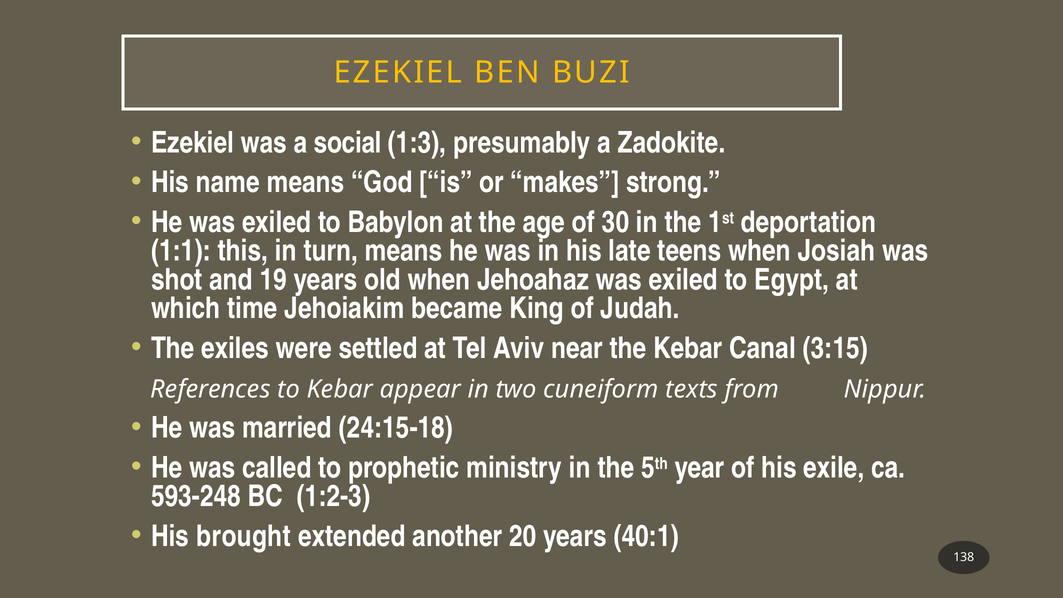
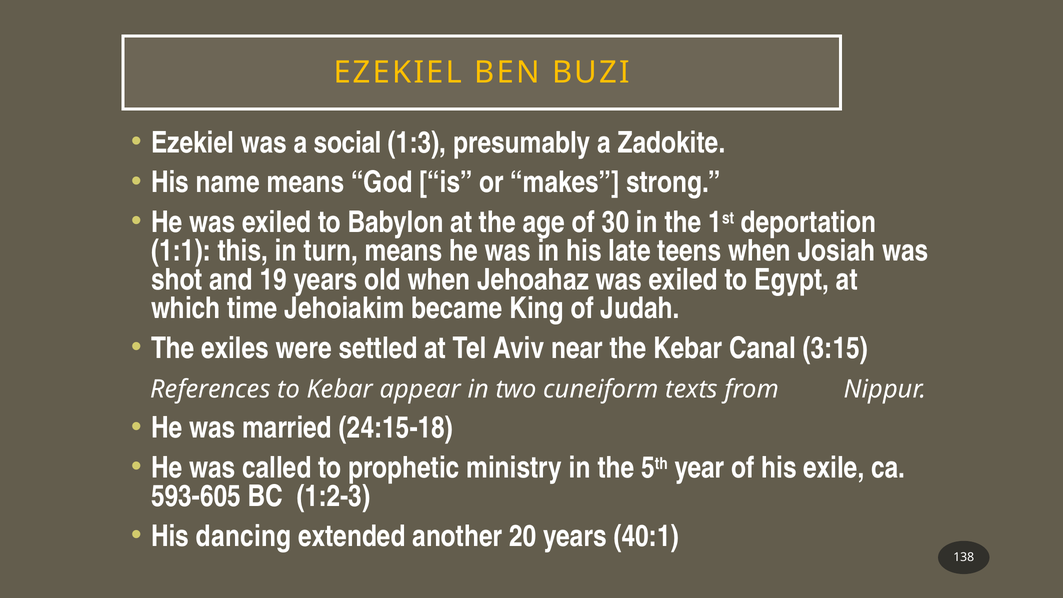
593-248: 593-248 -> 593-605
brought: brought -> dancing
